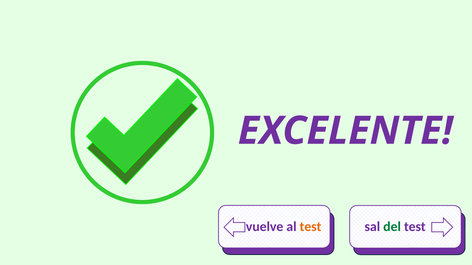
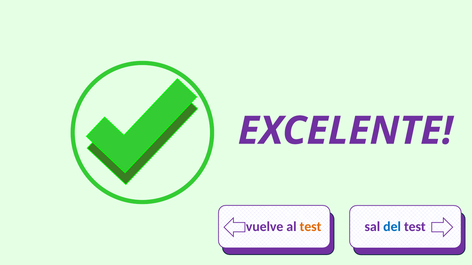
del colour: green -> blue
